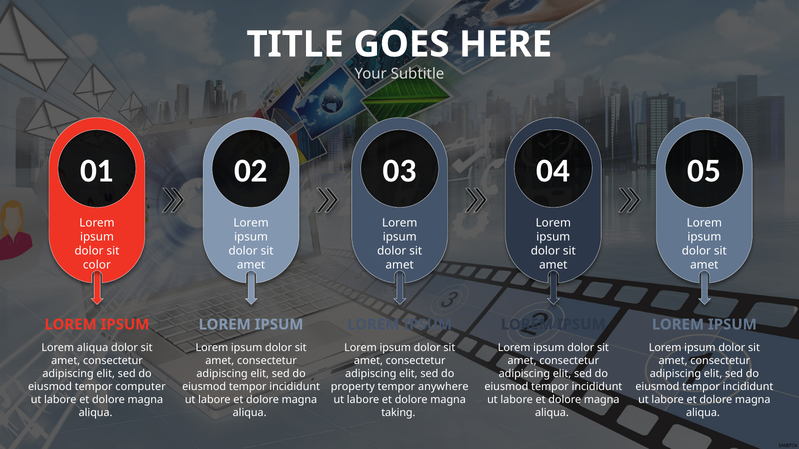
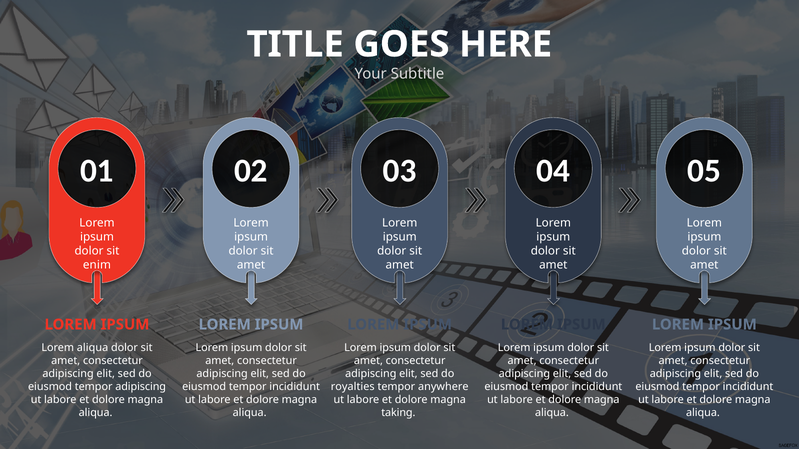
color: color -> enim
tempor computer: computer -> adipiscing
property: property -> royalties
